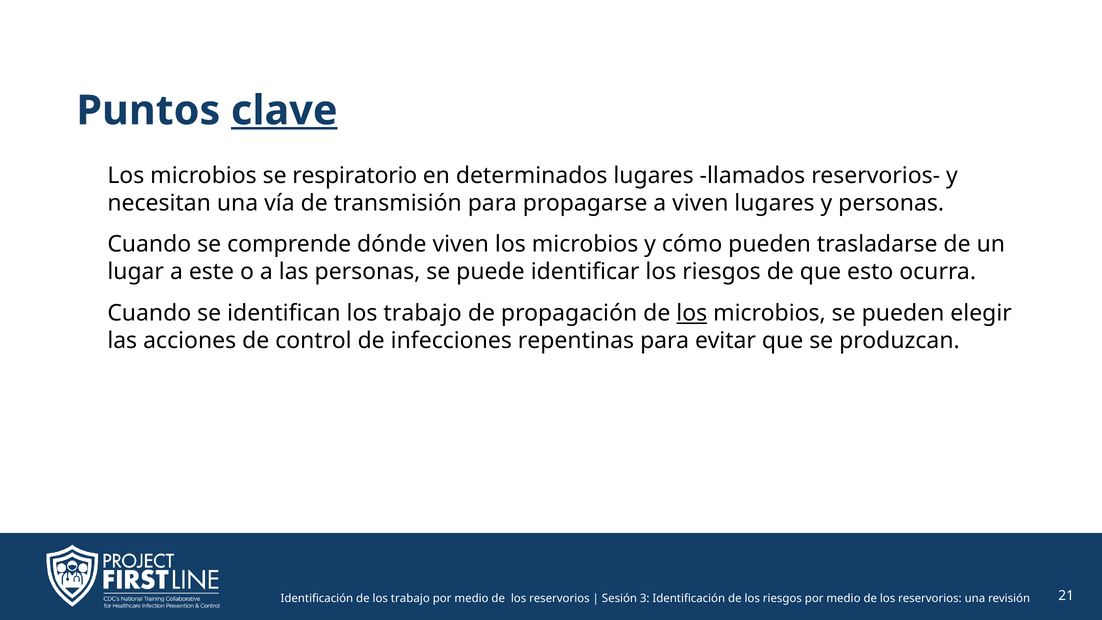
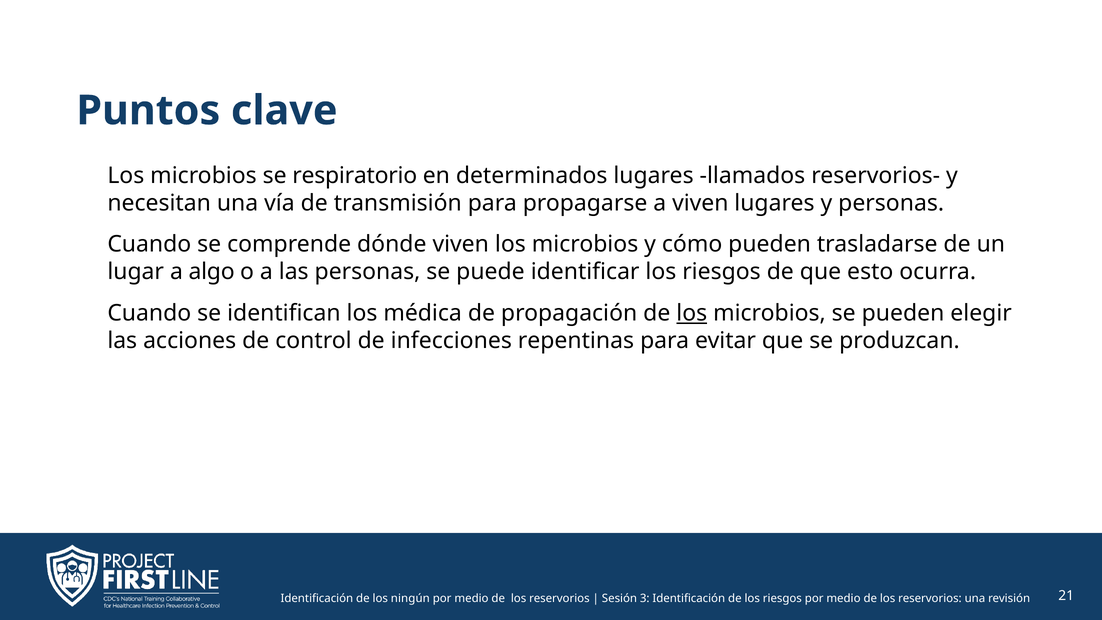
clave underline: present -> none
este: este -> algo
identifican los trabajo: trabajo -> médica
de los trabajo: trabajo -> ningún
